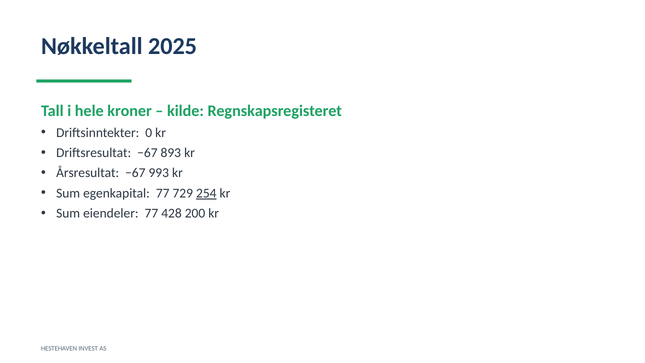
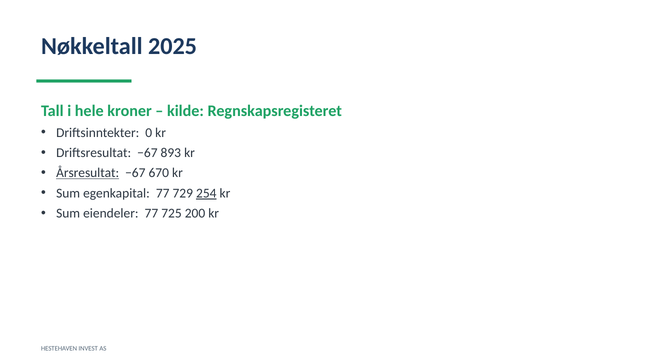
Årsresultat underline: none -> present
993: 993 -> 670
428: 428 -> 725
